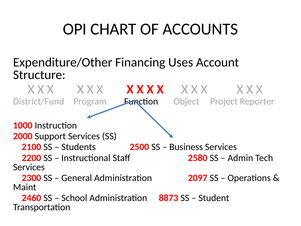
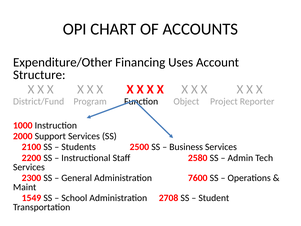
2097: 2097 -> 7600
2460: 2460 -> 1549
8873: 8873 -> 2708
